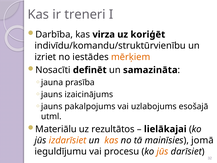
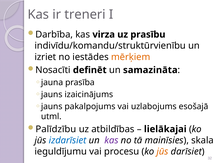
koriģēt: koriģēt -> prasību
Materiālu: Materiālu -> Palīdzību
rezultātos: rezultātos -> atbildības
izdarīsiet colour: orange -> blue
kas at (111, 140) colour: orange -> purple
jomā: jomā -> skala
